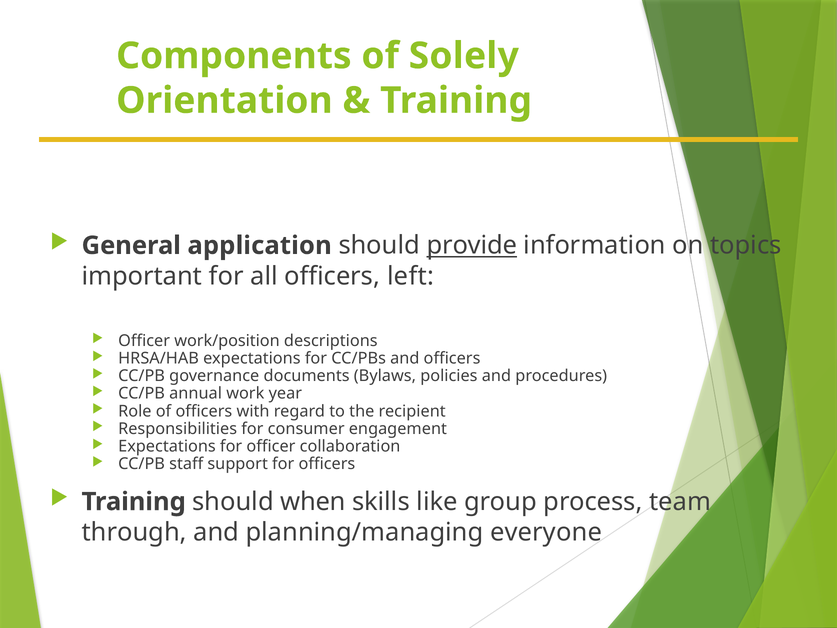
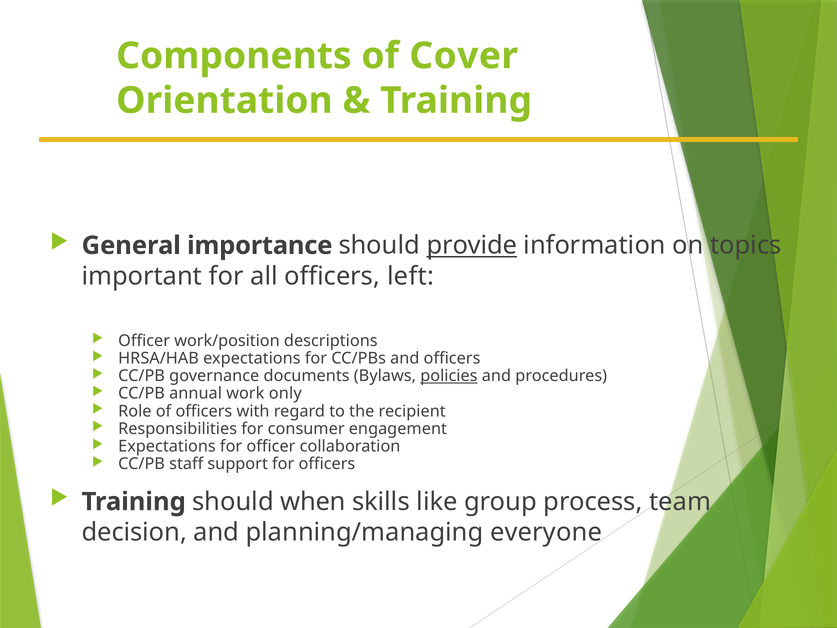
Solely: Solely -> Cover
application: application -> importance
policies underline: none -> present
year: year -> only
through: through -> decision
